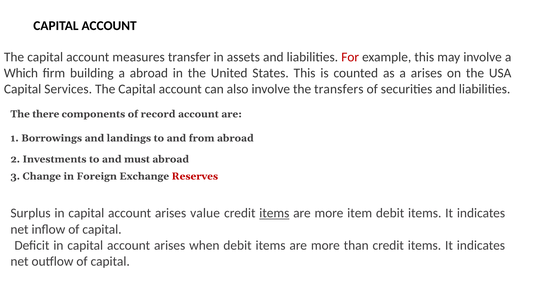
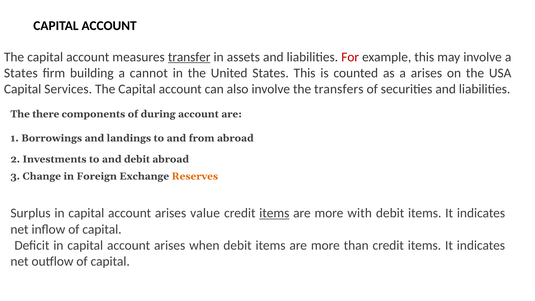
transfer underline: none -> present
Which at (21, 73): Which -> States
a abroad: abroad -> cannot
record: record -> during
and must: must -> debit
Reserves colour: red -> orange
item: item -> with
